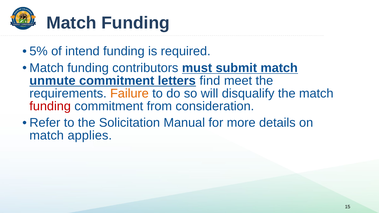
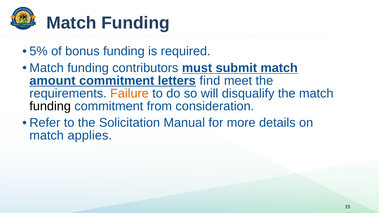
intend: intend -> bonus
unmute: unmute -> amount
funding at (50, 106) colour: red -> black
